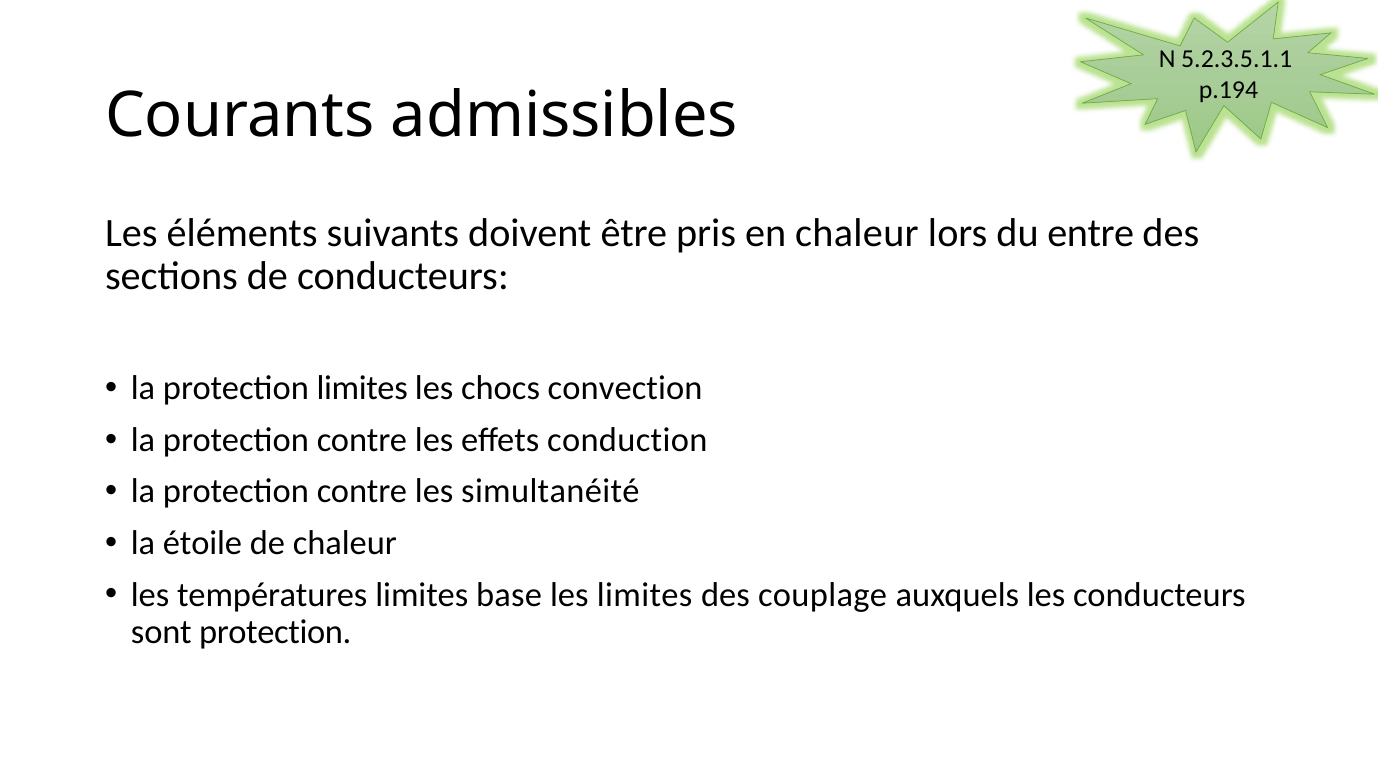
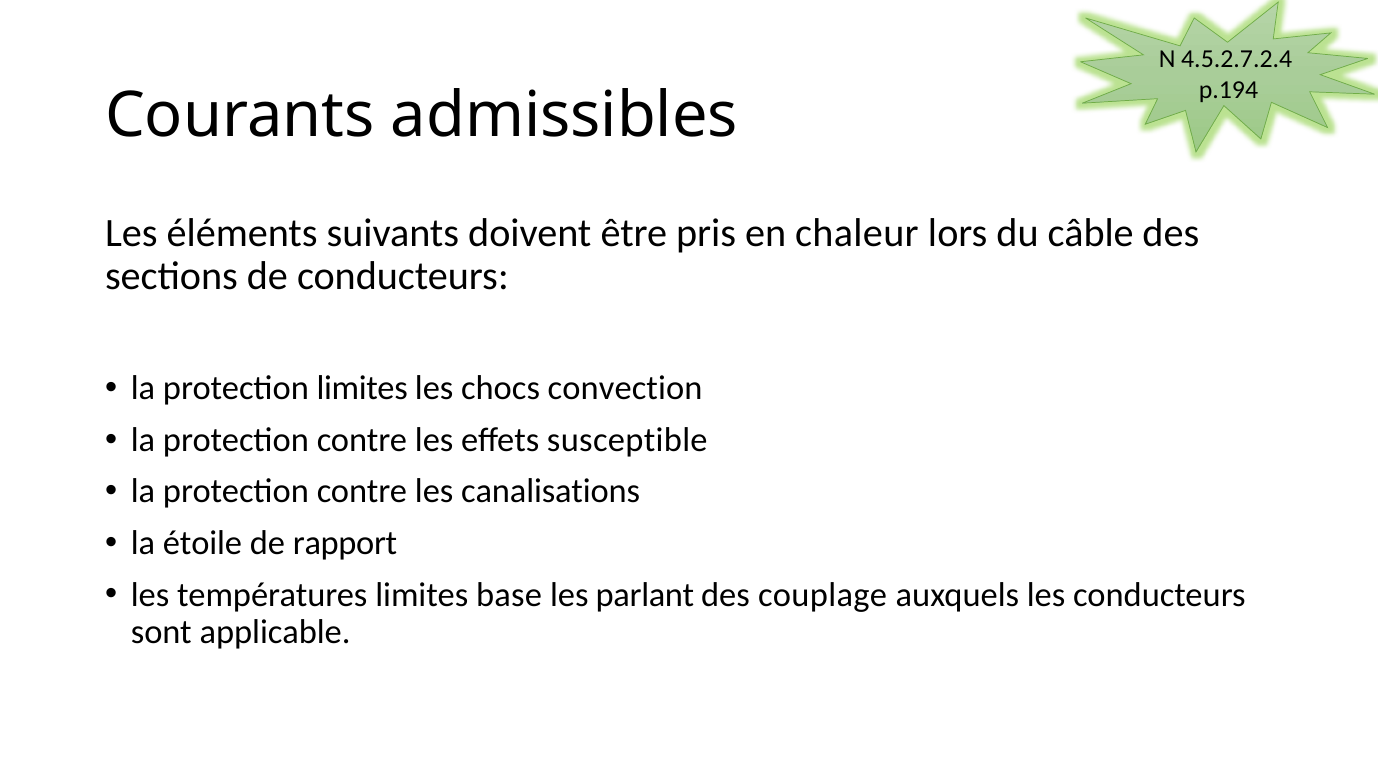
5.2.3.5.1.1: 5.2.3.5.1.1 -> 4.5.2.7.2.4
entre: entre -> câble
conduction: conduction -> susceptible
simultanéité: simultanéité -> canalisations
de chaleur: chaleur -> rapport
les limites: limites -> parlant
sont protection: protection -> applicable
